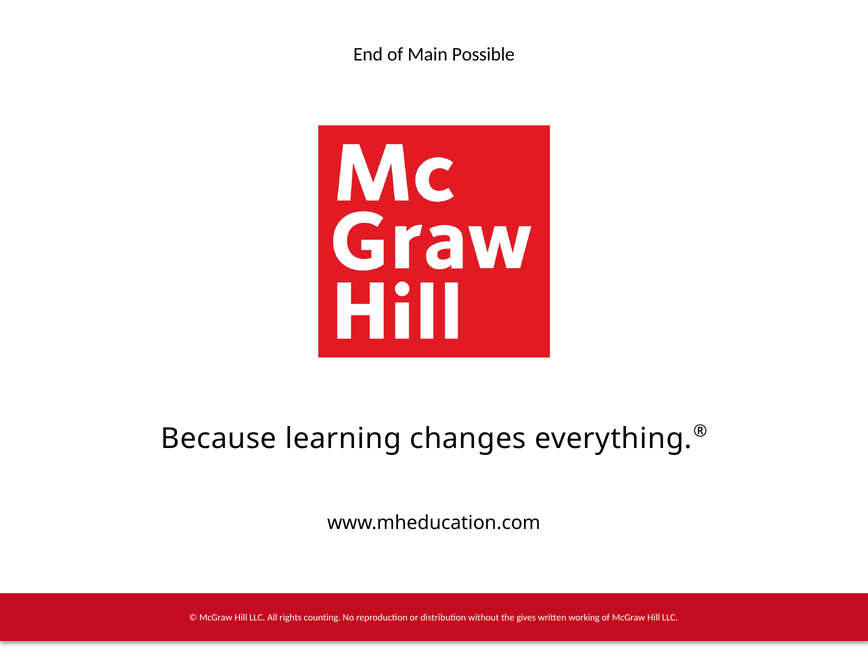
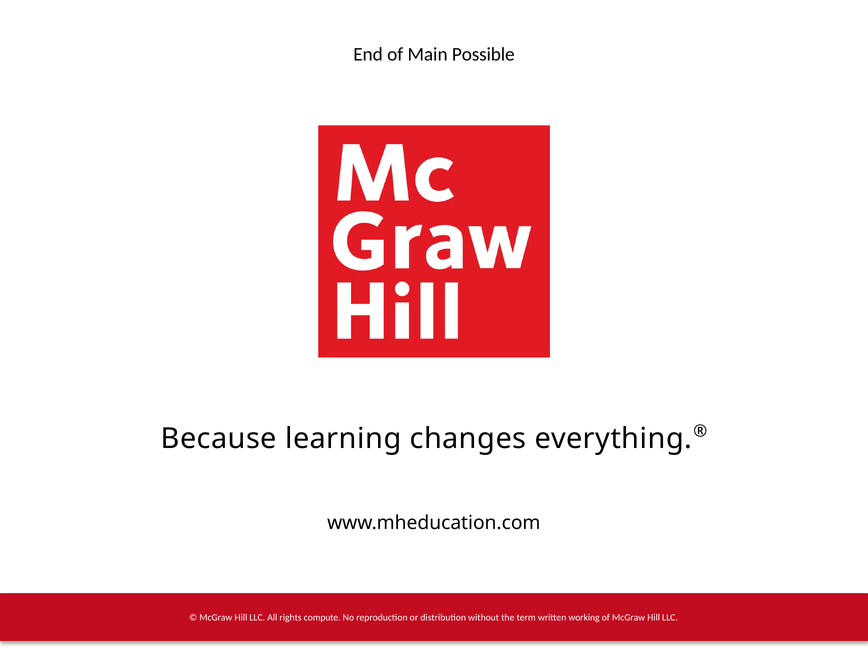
counting: counting -> compute
gives: gives -> term
